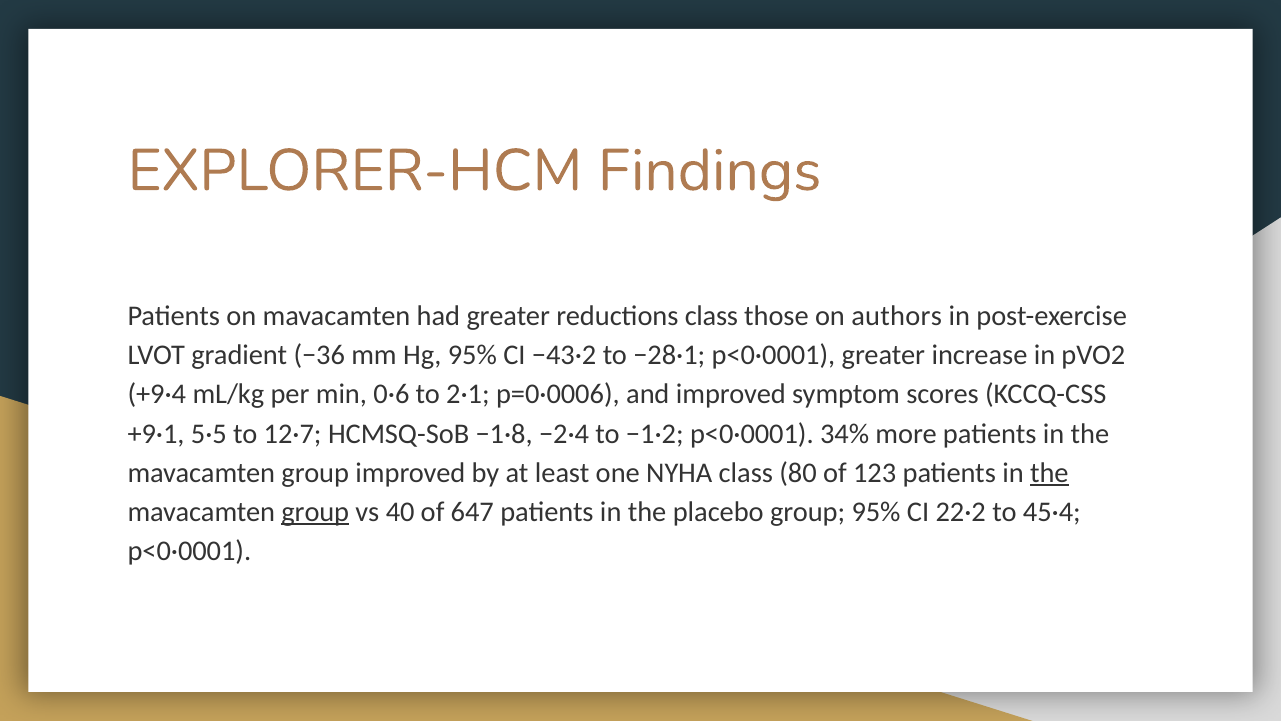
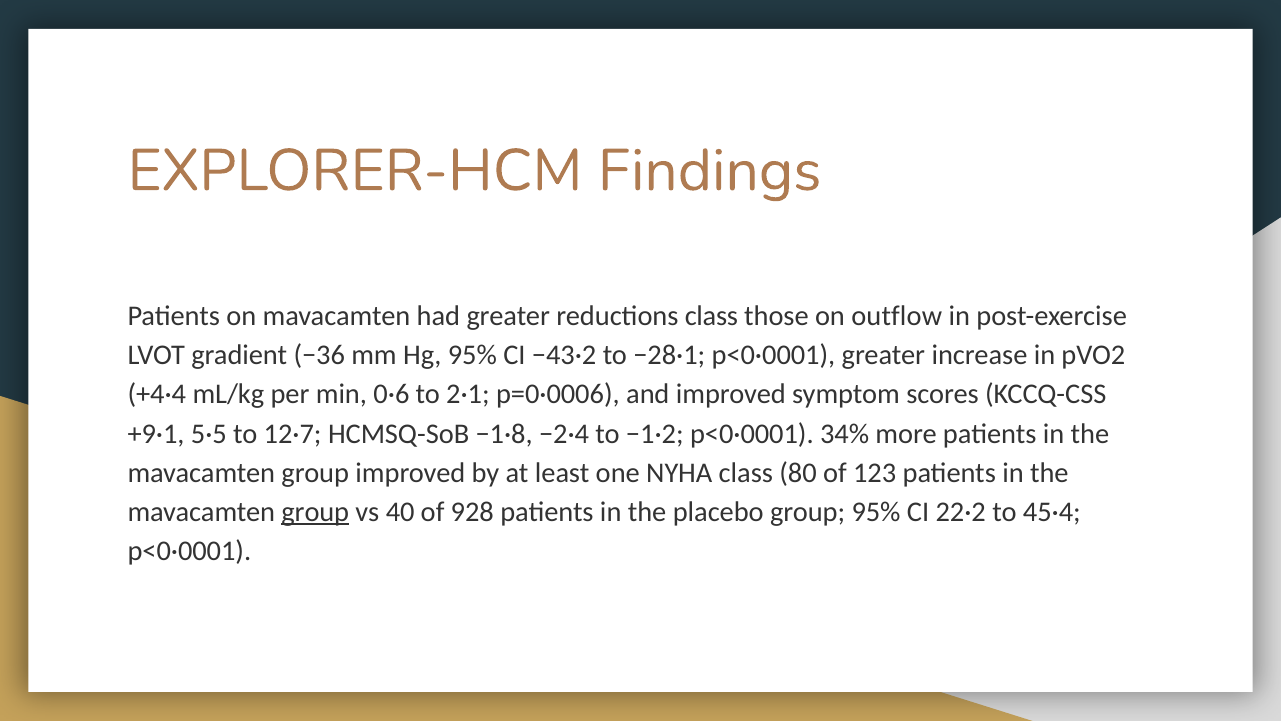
authors: authors -> outflow
+9·4: +9·4 -> +4·4
the at (1049, 473) underline: present -> none
647: 647 -> 928
